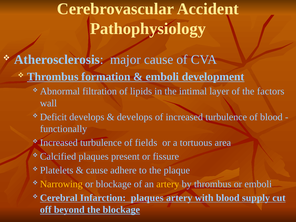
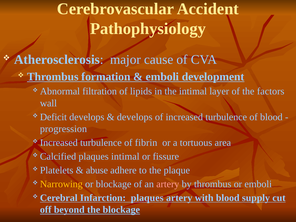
functionally: functionally -> progression
fields: fields -> fibrin
plaques present: present -> intimal
cause at (97, 170): cause -> abuse
artery at (168, 184) colour: yellow -> pink
